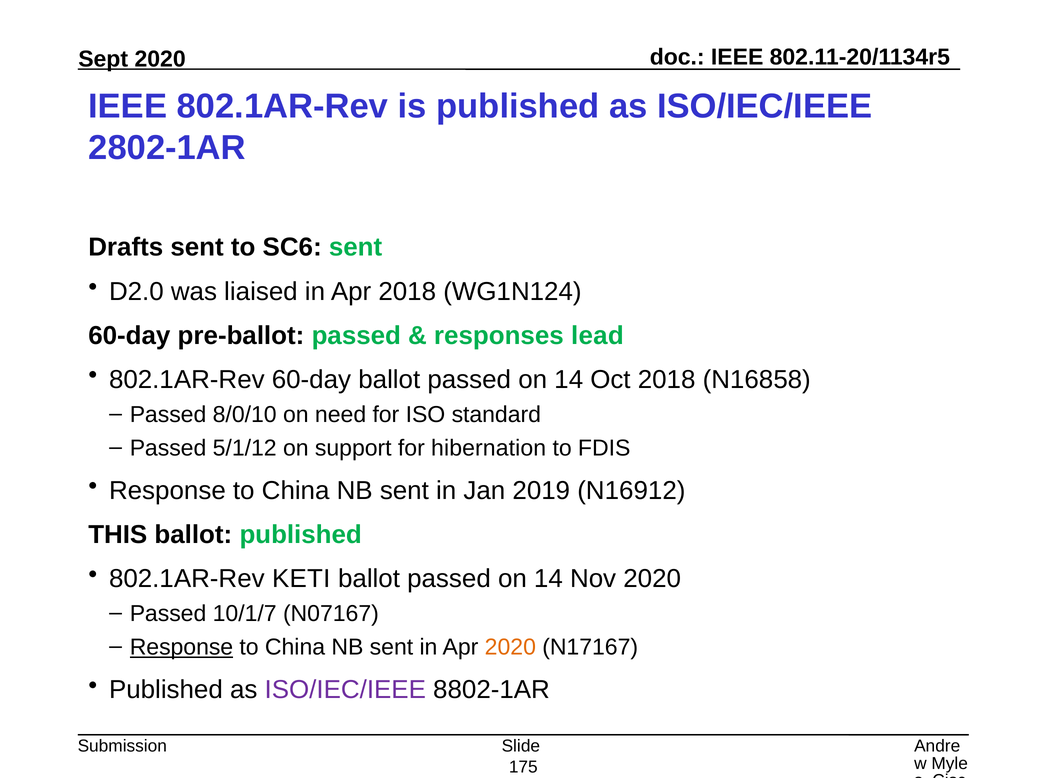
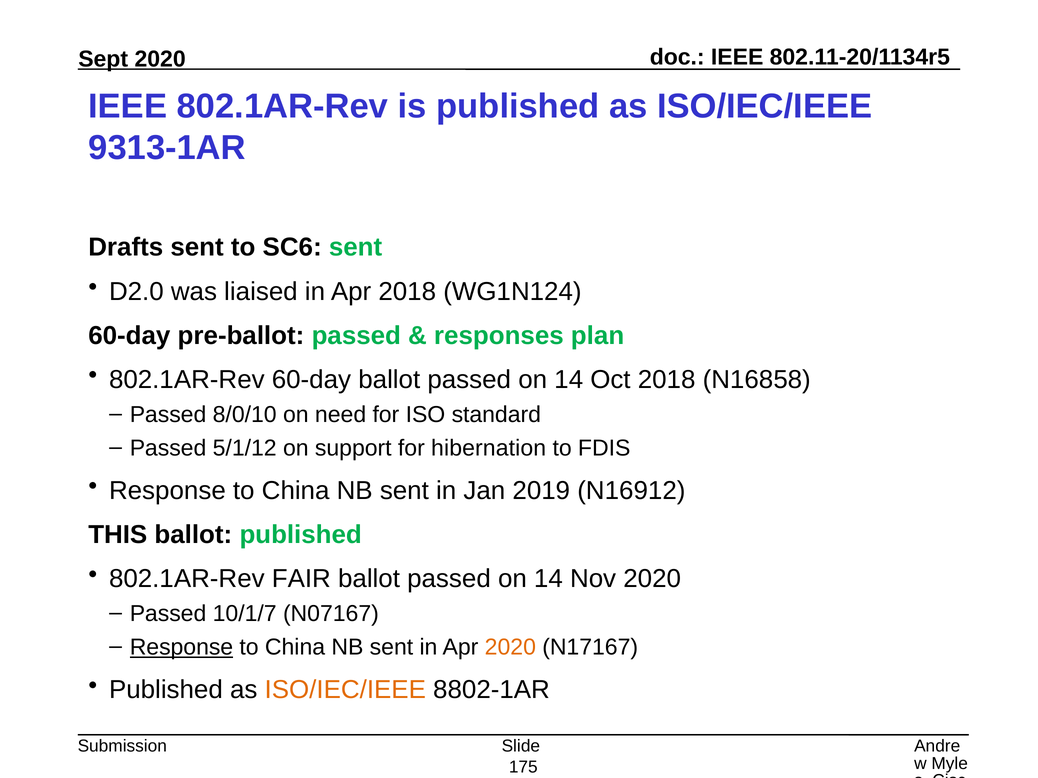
2802-1AR: 2802-1AR -> 9313-1AR
lead: lead -> plan
KETI: KETI -> FAIR
ISO/IEC/IEEE at (345, 690) colour: purple -> orange
